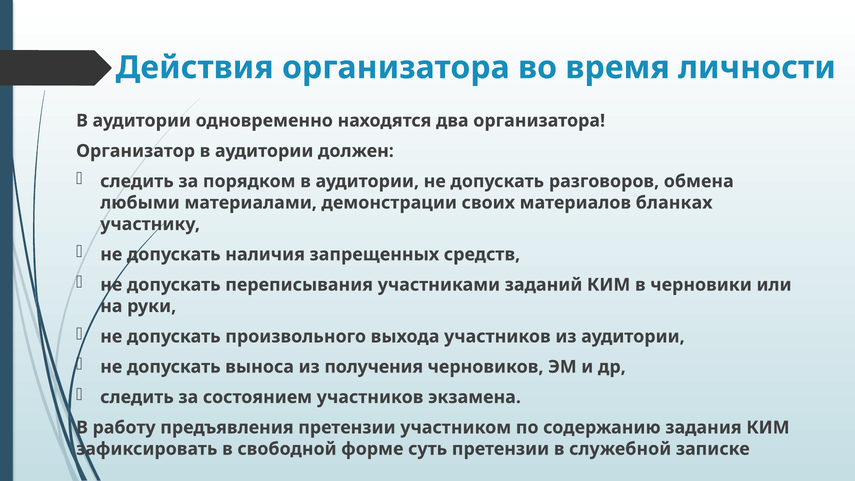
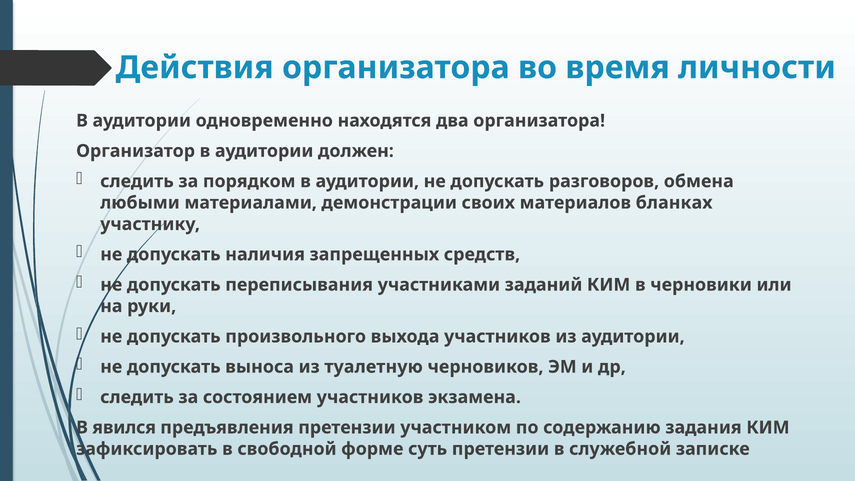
получения: получения -> туалетную
работу: работу -> явился
